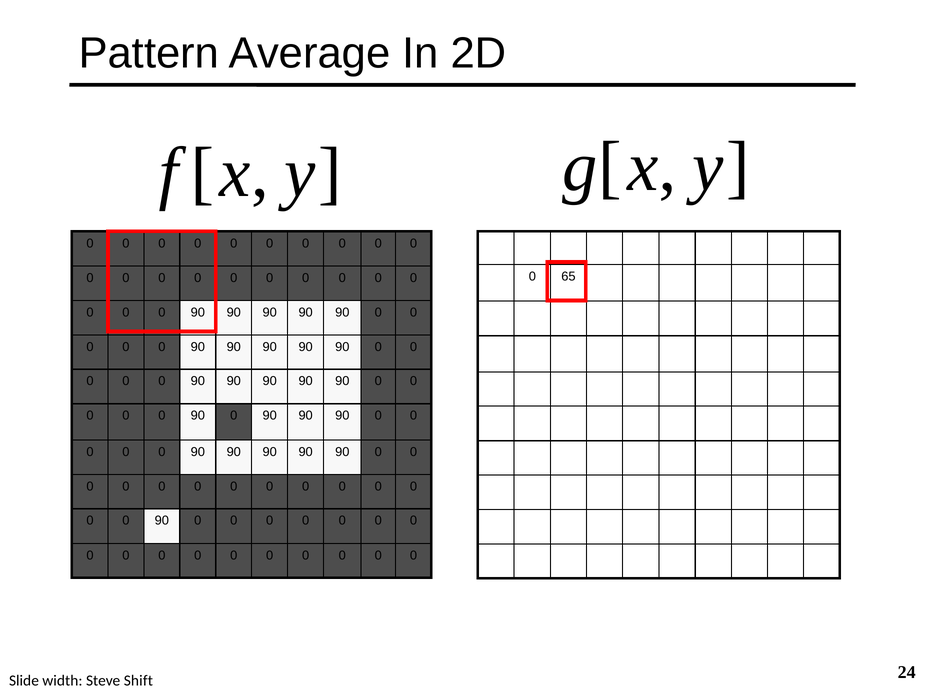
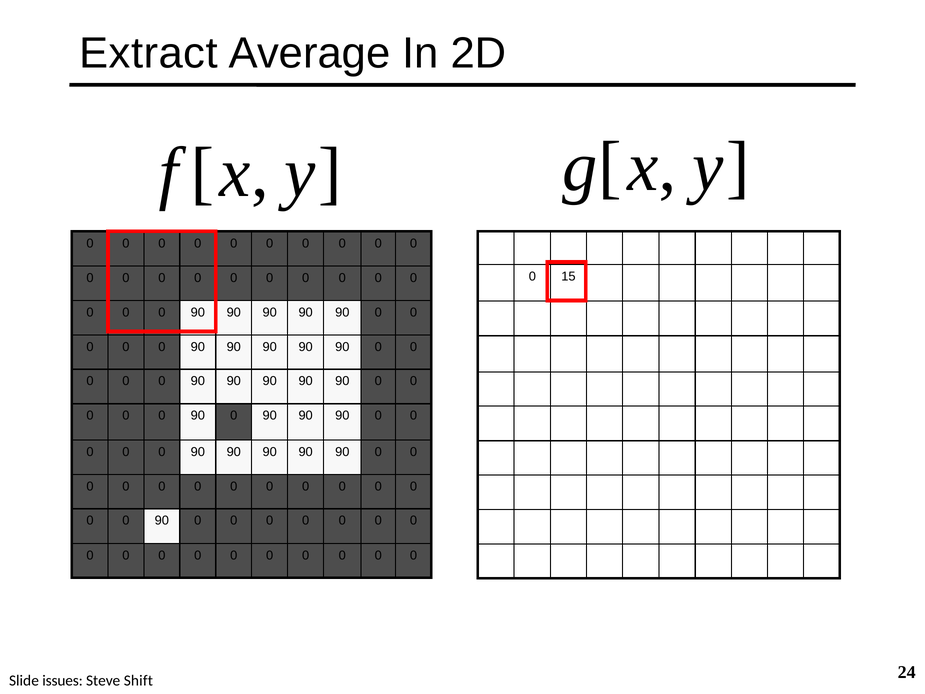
Pattern: Pattern -> Extract
65: 65 -> 15
width: width -> issues
